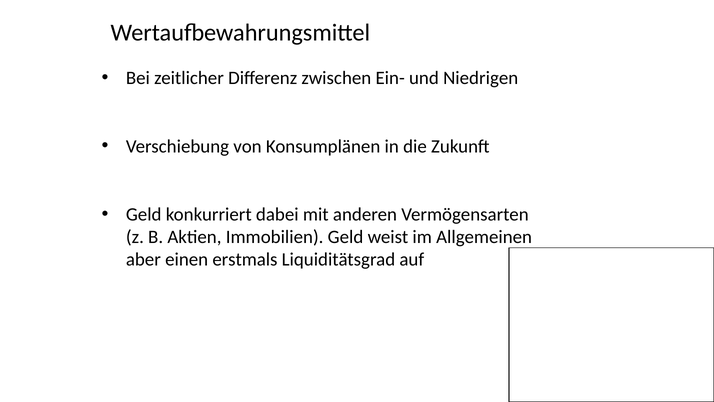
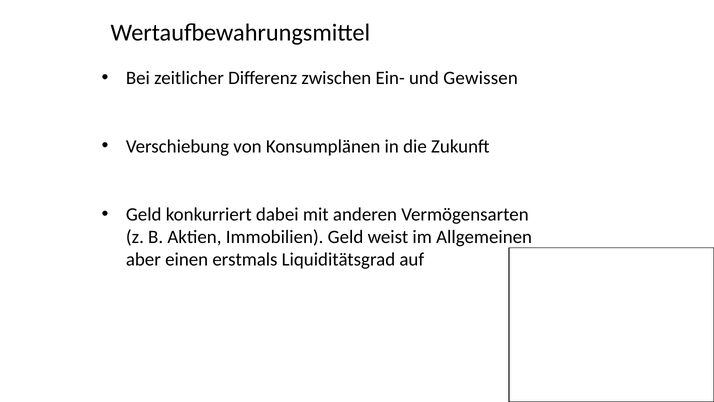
Niedrigen: Niedrigen -> Gewissen
